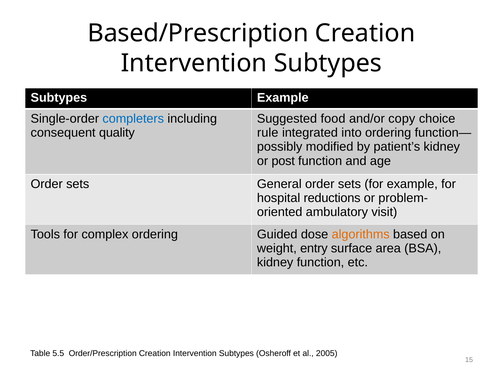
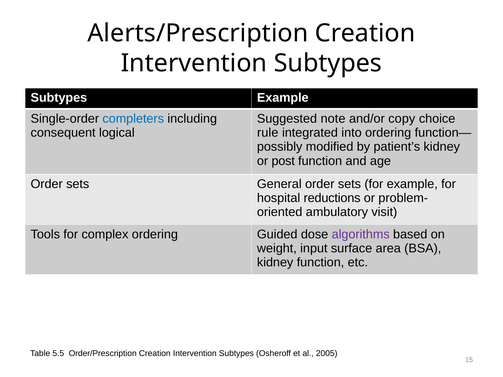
Based/Prescription: Based/Prescription -> Alerts/Prescription
food: food -> note
quality: quality -> logical
algorithms colour: orange -> purple
entry: entry -> input
